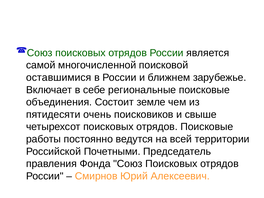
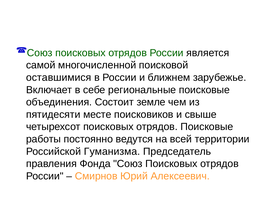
очень: очень -> месте
Почетными: Почетными -> Гуманизма
